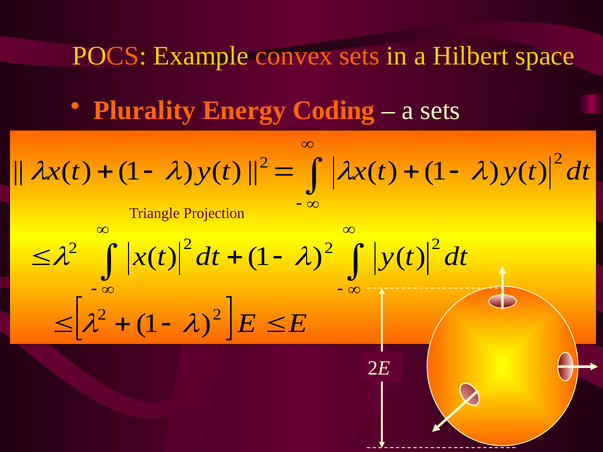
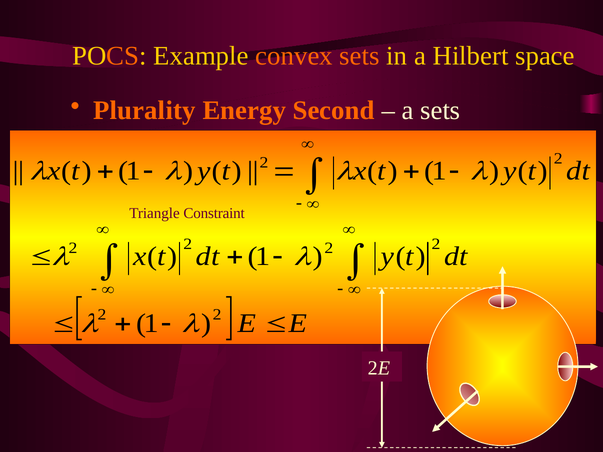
Coding: Coding -> Second
Projection: Projection -> Constraint
